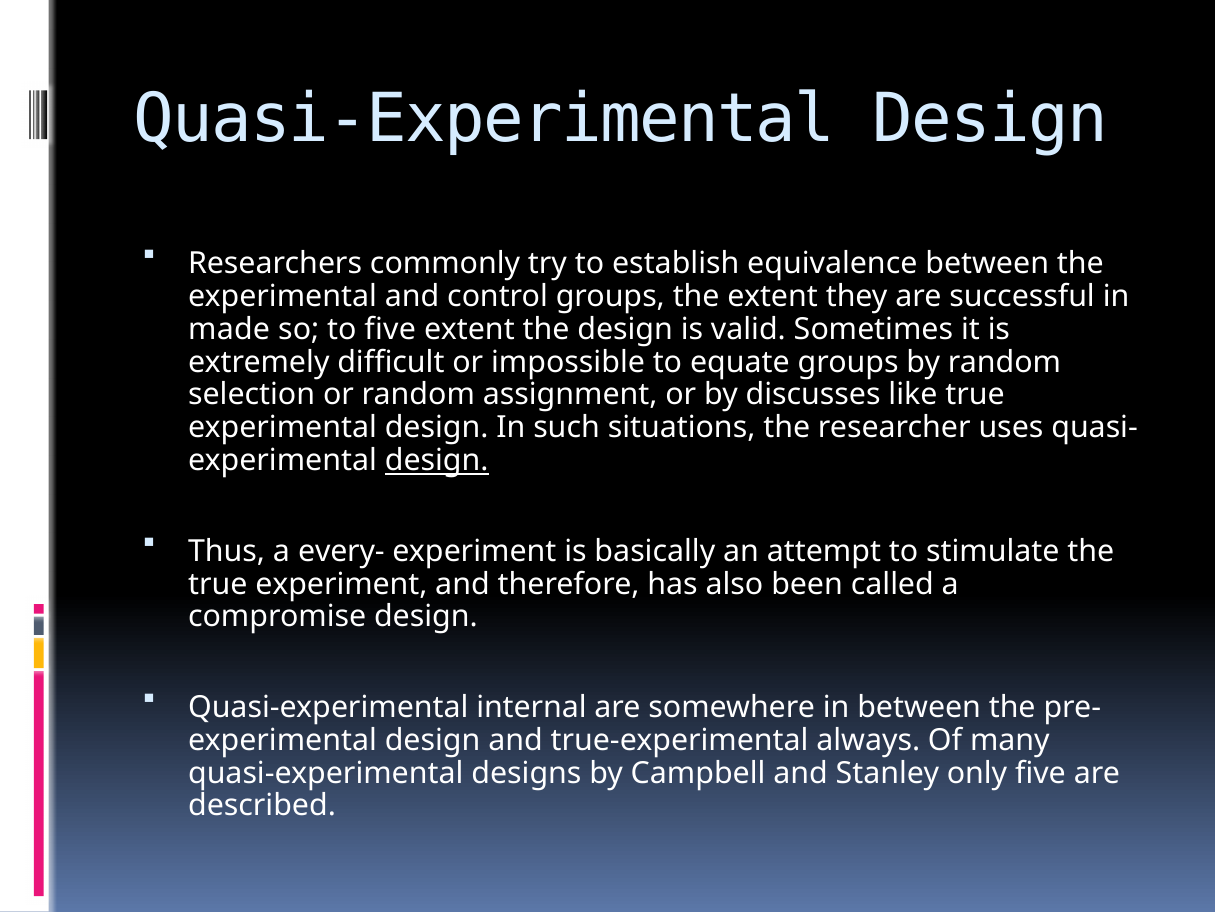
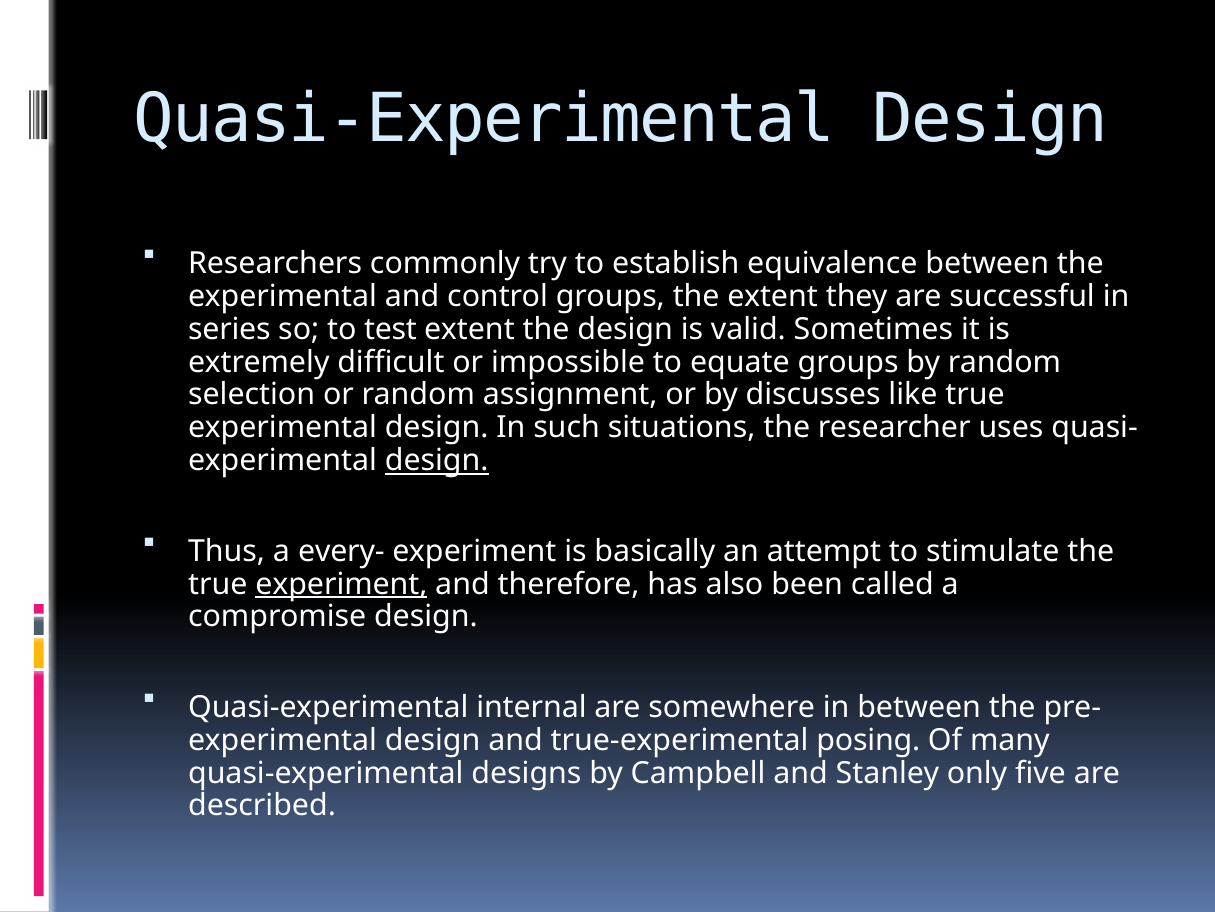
made: made -> series
to five: five -> test
experiment at (341, 584) underline: none -> present
always: always -> posing
